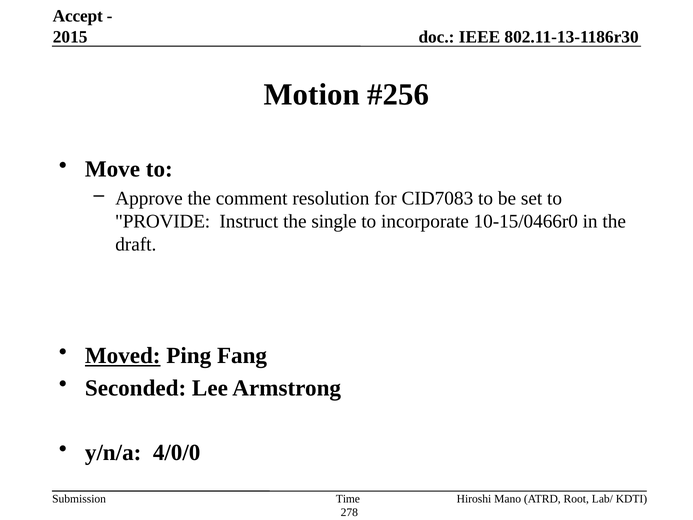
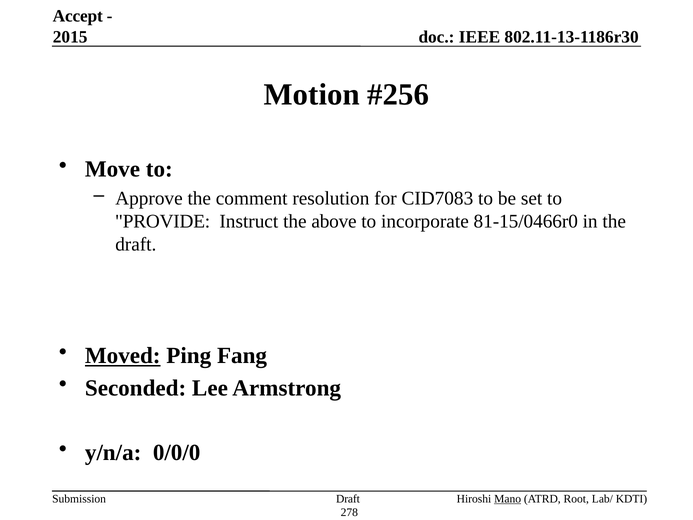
single: single -> above
10-15/0466r0: 10-15/0466r0 -> 81-15/0466r0
4/0/0: 4/0/0 -> 0/0/0
Mano underline: none -> present
Time at (348, 498): Time -> Draft
